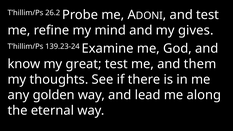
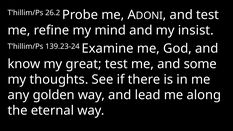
gives: gives -> insist
them: them -> some
